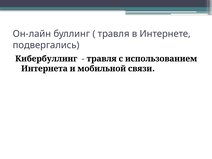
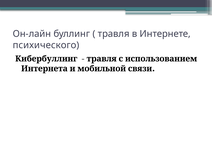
подвергались: подвергались -> психического
